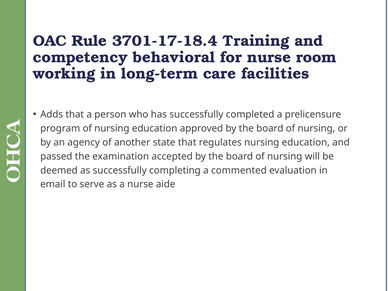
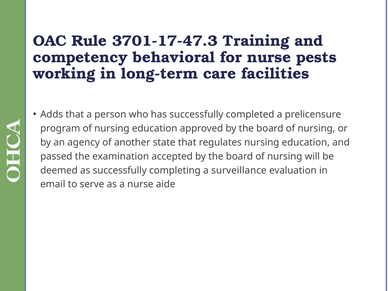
3701-17-18.4: 3701-17-18.4 -> 3701-17-47.3
room: room -> pests
commented: commented -> surveillance
